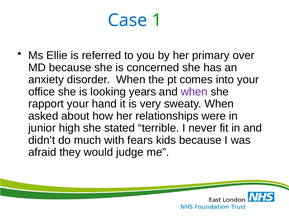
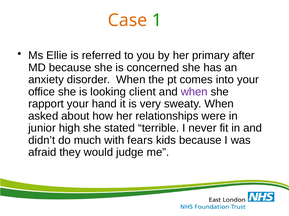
Case colour: blue -> orange
over: over -> after
years: years -> client
